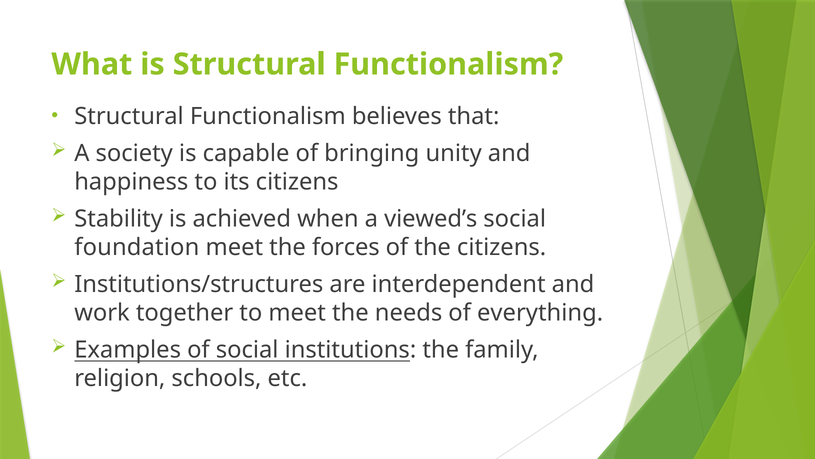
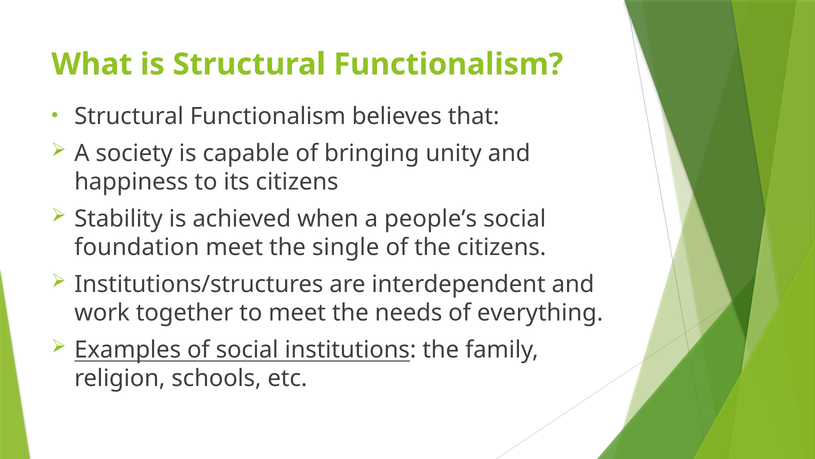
viewed’s: viewed’s -> people’s
forces: forces -> single
